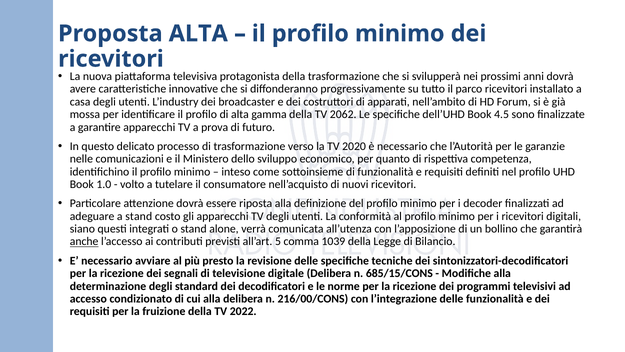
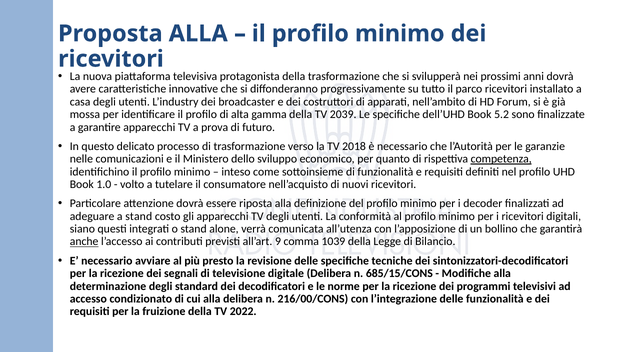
Proposta ALTA: ALTA -> ALLA
2062: 2062 -> 2039
4.5: 4.5 -> 5.2
2020: 2020 -> 2018
competenza underline: none -> present
5: 5 -> 9
